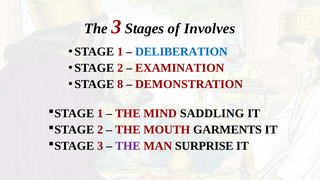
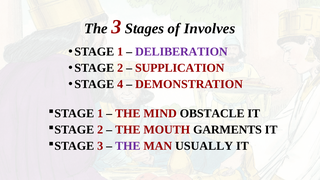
DELIBERATION colour: blue -> purple
EXAMINATION: EXAMINATION -> SUPPLICATION
8: 8 -> 4
SADDLING: SADDLING -> OBSTACLE
SURPRISE: SURPRISE -> USUALLY
